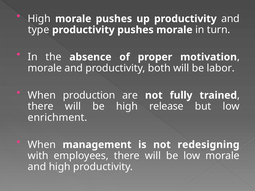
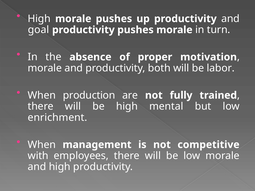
type: type -> goal
release: release -> mental
redesigning: redesigning -> competitive
